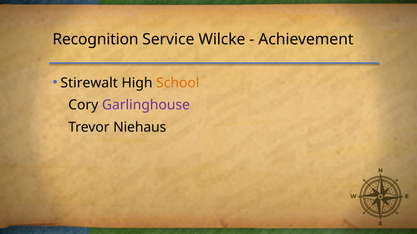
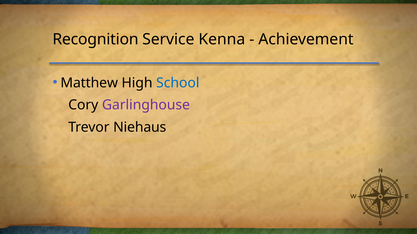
Wilcke: Wilcke -> Kenna
Stirewalt: Stirewalt -> Matthew
School colour: orange -> blue
